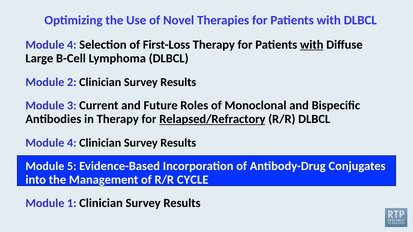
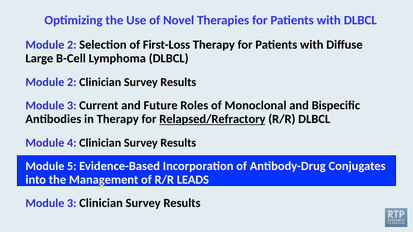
4 at (72, 45): 4 -> 2
with at (312, 45) underline: present -> none
CYCLE: CYCLE -> LEADS
1 at (72, 204): 1 -> 3
